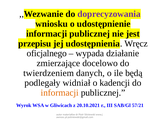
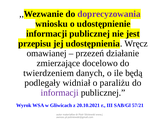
oficjalnego: oficjalnego -> omawianej
wypada: wypada -> przezeń
kadencji: kadencji -> paraliżu
informacji at (60, 93) colour: orange -> purple
